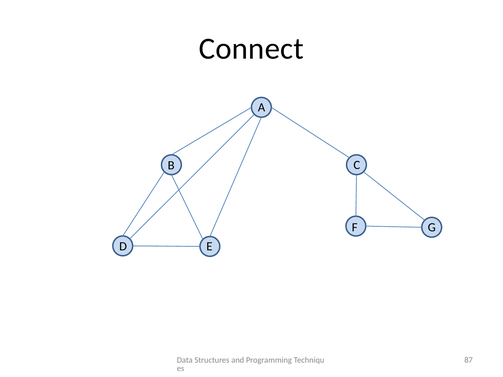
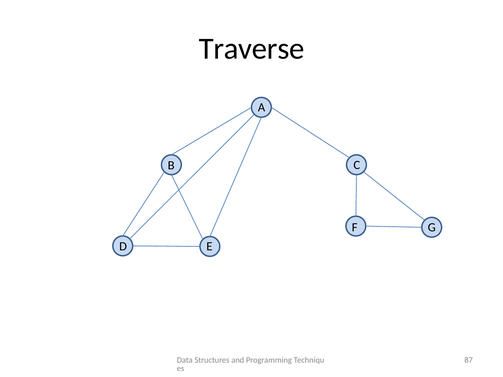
Connect: Connect -> Traverse
